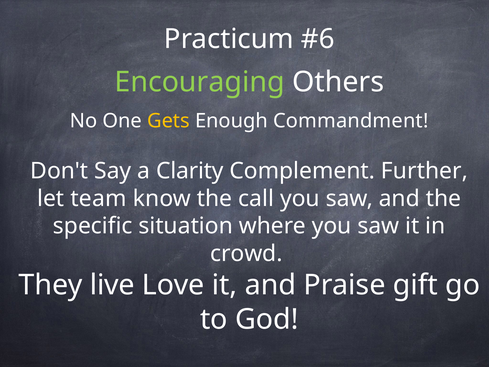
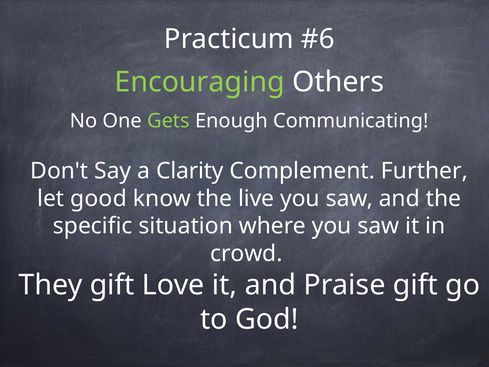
Gets colour: yellow -> light green
Commandment: Commandment -> Communicating
team: team -> good
call: call -> live
They live: live -> gift
